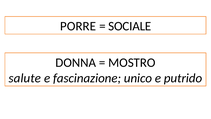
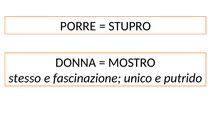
SOCIALE: SOCIALE -> STUPRO
salute: salute -> stesso
